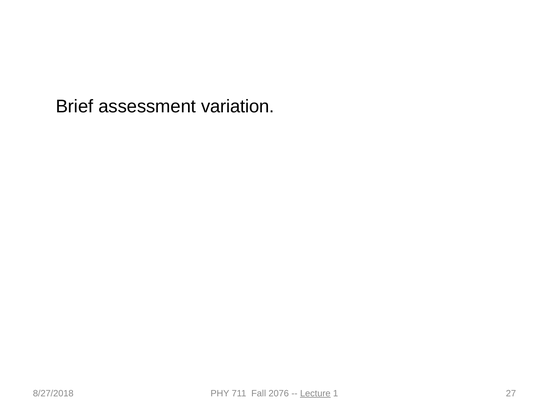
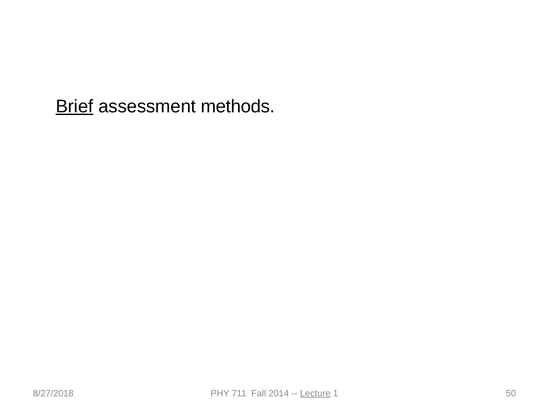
Brief underline: none -> present
variation: variation -> methods
2076: 2076 -> 2014
27: 27 -> 50
